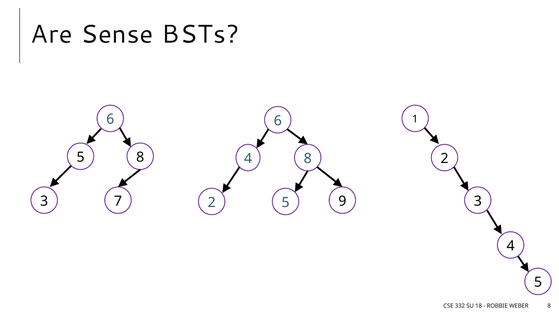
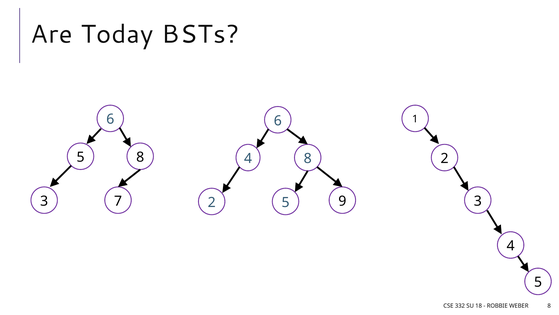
Sense: Sense -> Today
